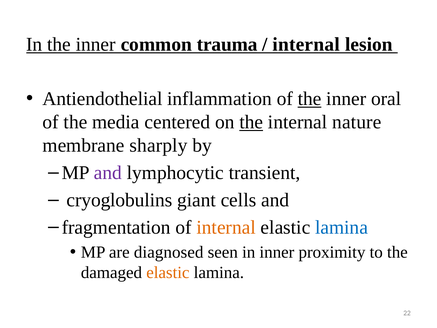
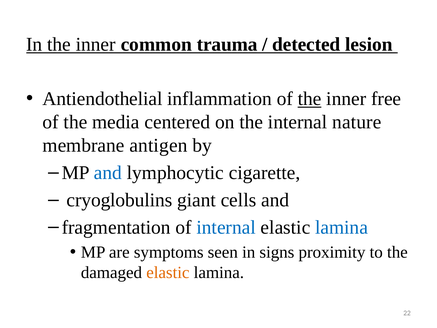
internal at (306, 44): internal -> detected
oral: oral -> free
the at (251, 122) underline: present -> none
sharply: sharply -> antigen
and at (108, 173) colour: purple -> blue
transient: transient -> cigarette
internal at (226, 227) colour: orange -> blue
diagnosed: diagnosed -> symptoms
in inner: inner -> signs
